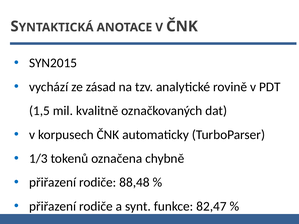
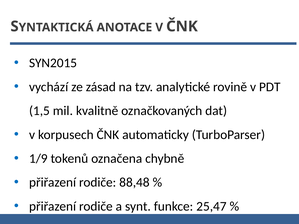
1/3: 1/3 -> 1/9
82,47: 82,47 -> 25,47
